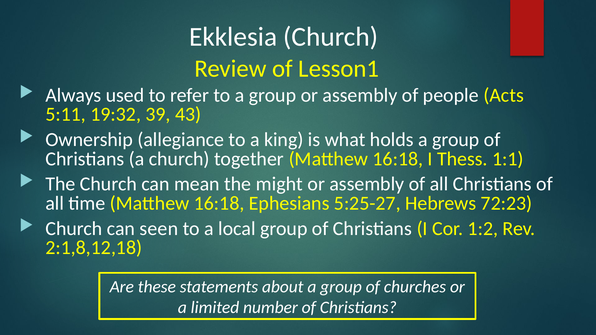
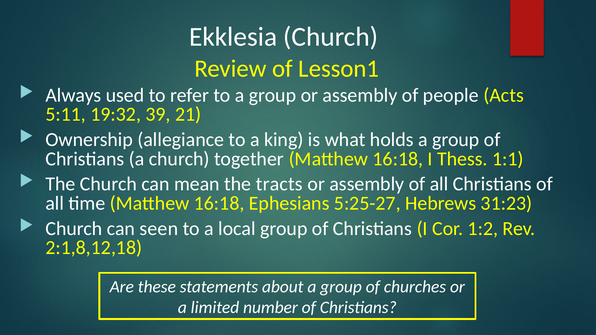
43: 43 -> 21
might: might -> tracts
72:23: 72:23 -> 31:23
